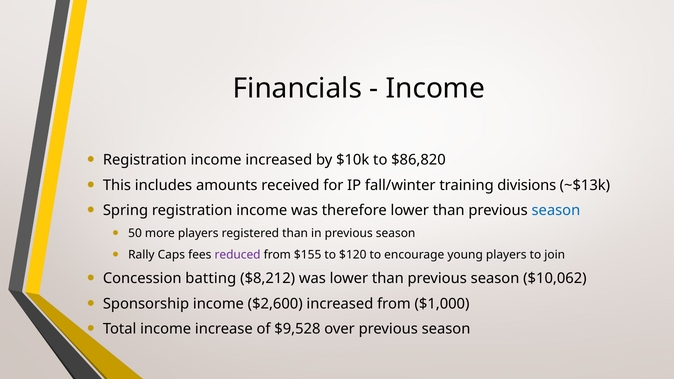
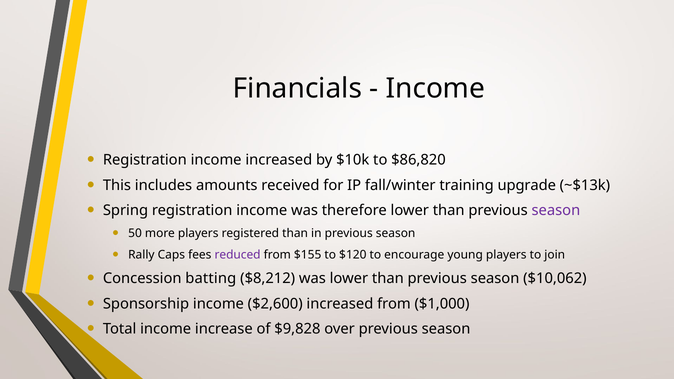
divisions: divisions -> upgrade
season at (556, 211) colour: blue -> purple
$9,528: $9,528 -> $9,828
